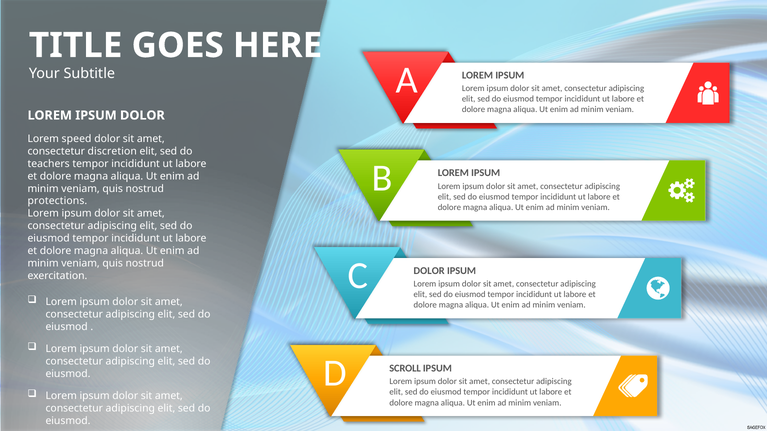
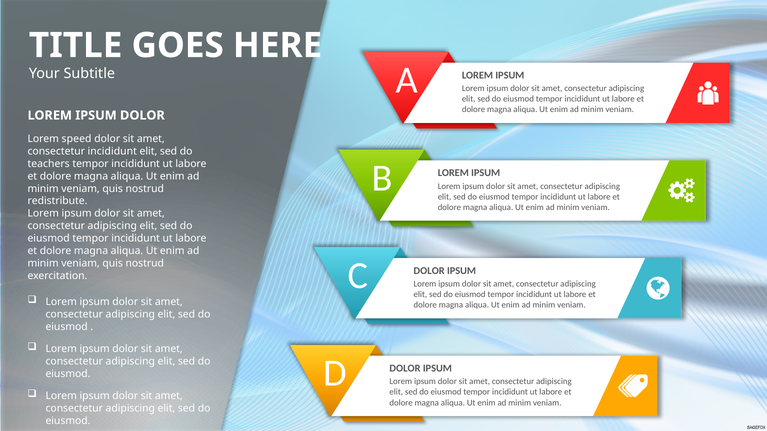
consectetur discretion: discretion -> incididunt
protections: protections -> redistribute
SCROLL at (405, 369): SCROLL -> DOLOR
